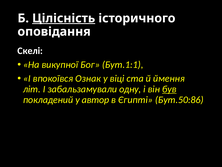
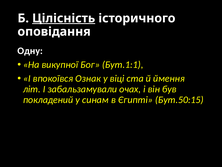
Скелі: Скелі -> Одну
одну: одну -> очах
був underline: present -> none
автор: автор -> синам
Бут.50:86: Бут.50:86 -> Бут.50:15
